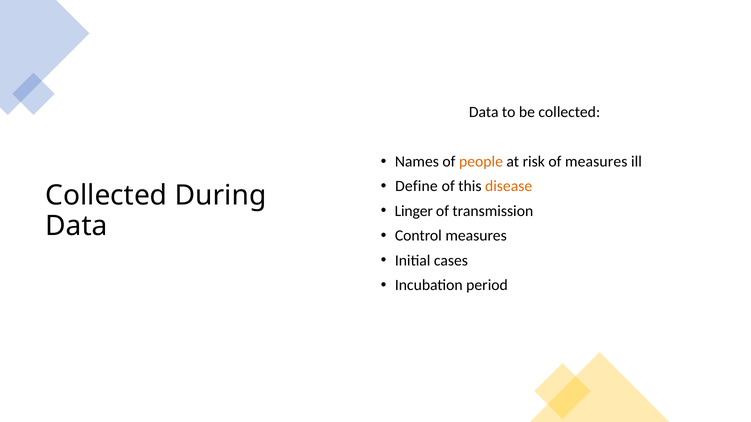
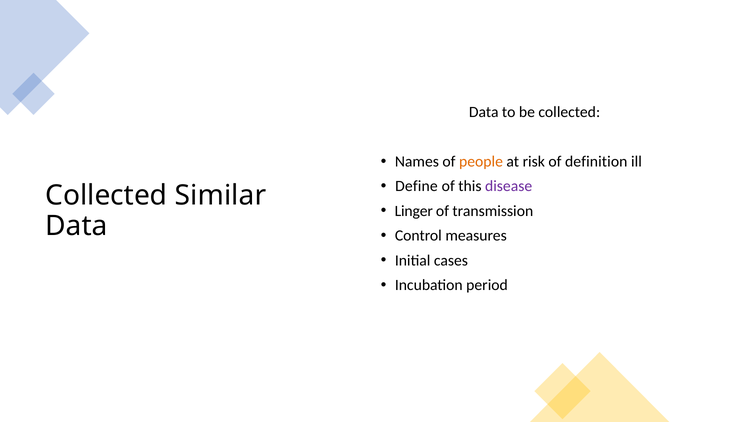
of measures: measures -> definition
disease colour: orange -> purple
During: During -> Similar
